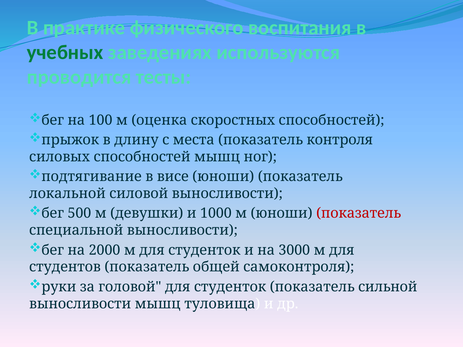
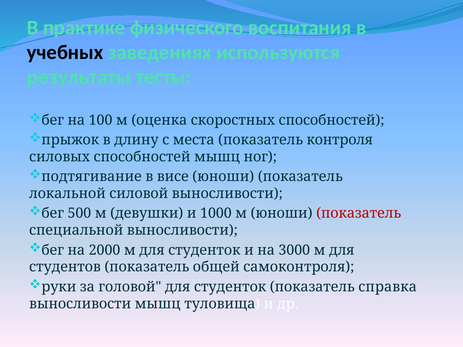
учебных colour: green -> black
проводится: проводится -> результаты
сильной: сильной -> справка
